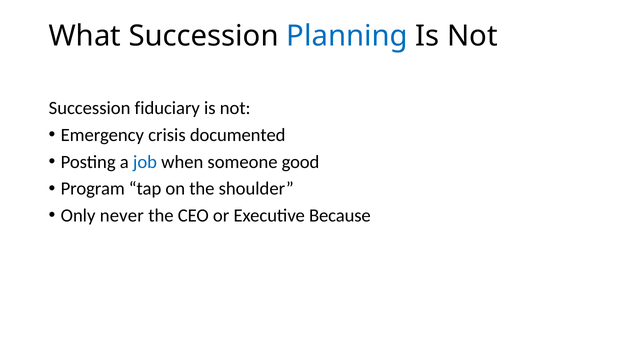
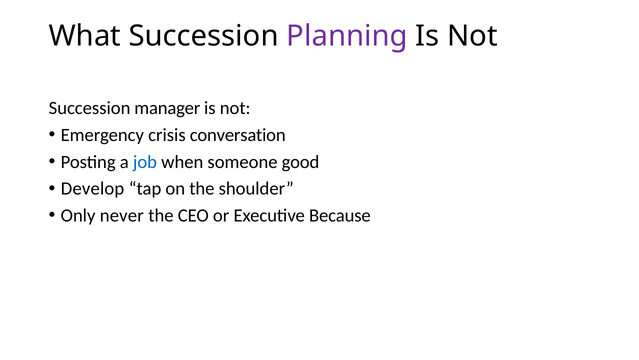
Planning colour: blue -> purple
fiduciary: fiduciary -> manager
documented: documented -> conversation
Program: Program -> Develop
